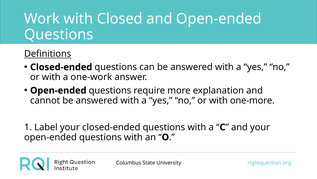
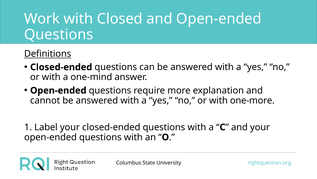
one-work: one-work -> one-mind
